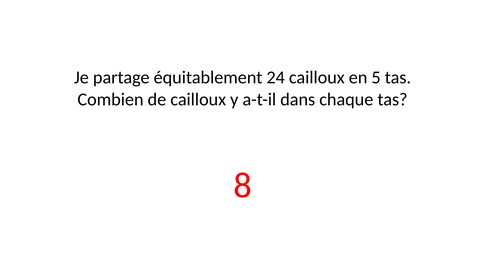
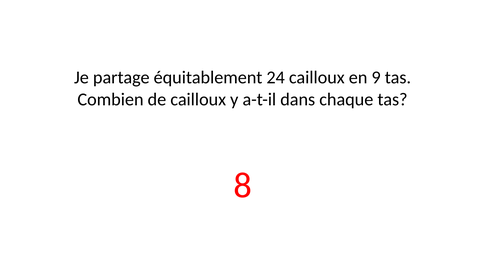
5: 5 -> 9
